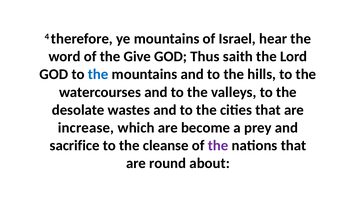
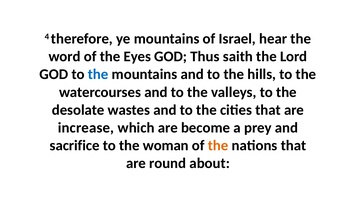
Give: Give -> Eyes
cleanse: cleanse -> woman
the at (218, 146) colour: purple -> orange
